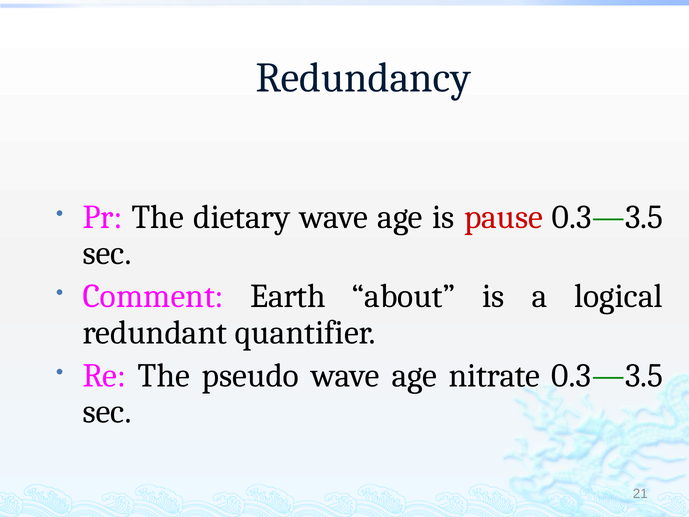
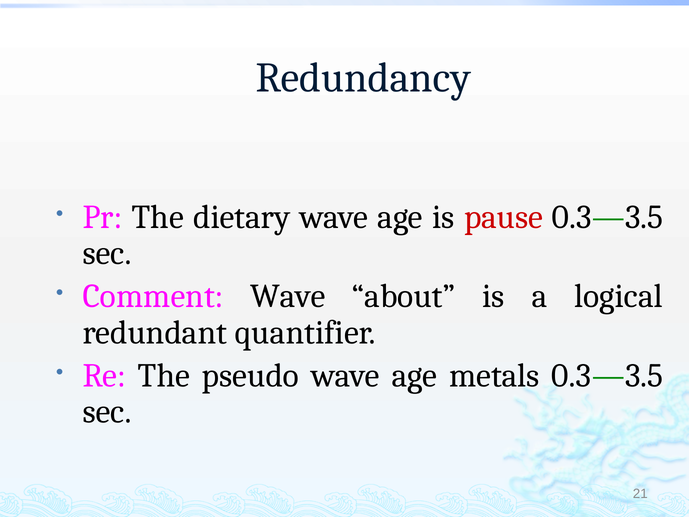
Comment Earth: Earth -> Wave
nitrate: nitrate -> metals
